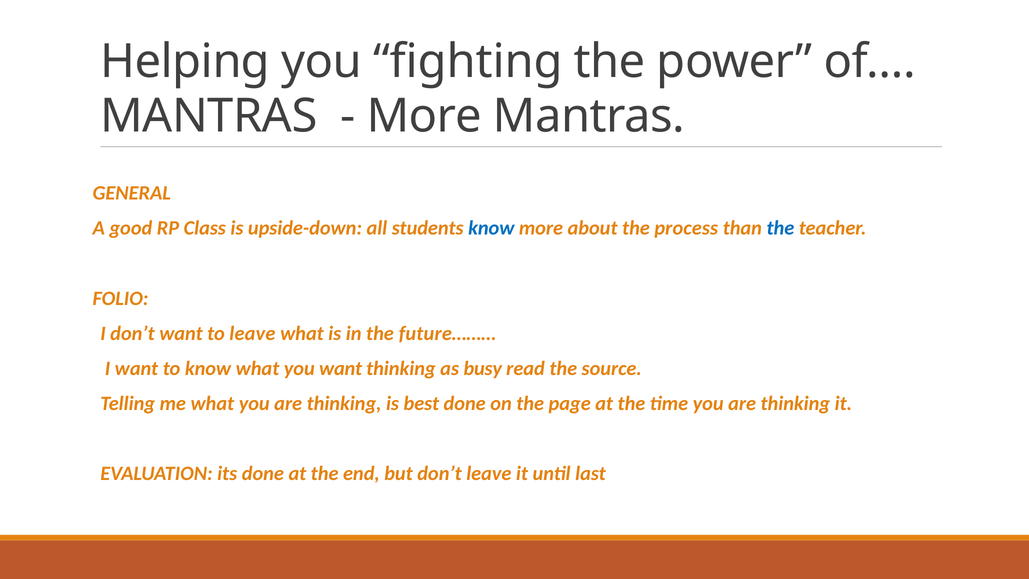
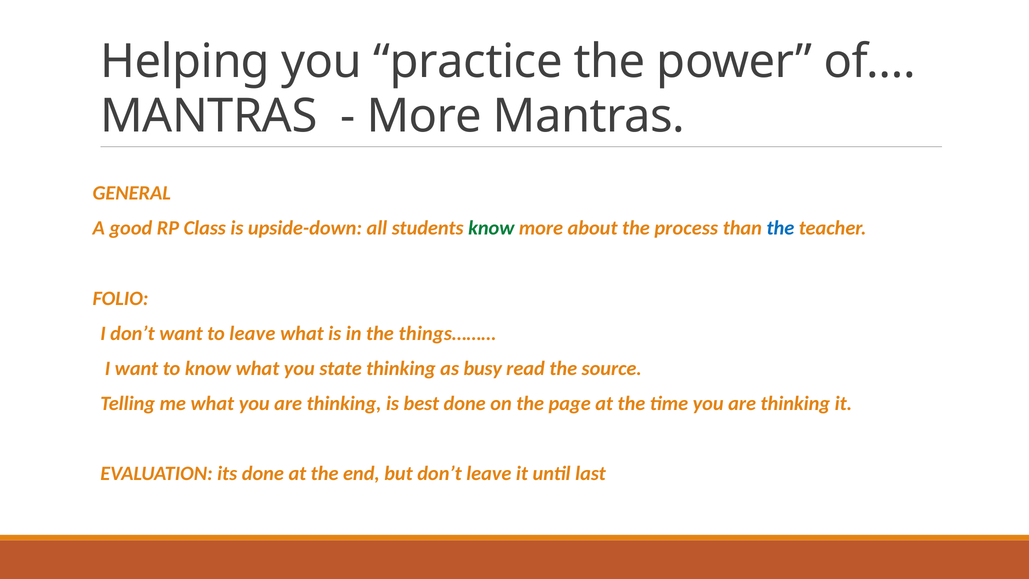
fighting: fighting -> practice
know at (491, 228) colour: blue -> green
future………: future……… -> things………
you want: want -> state
